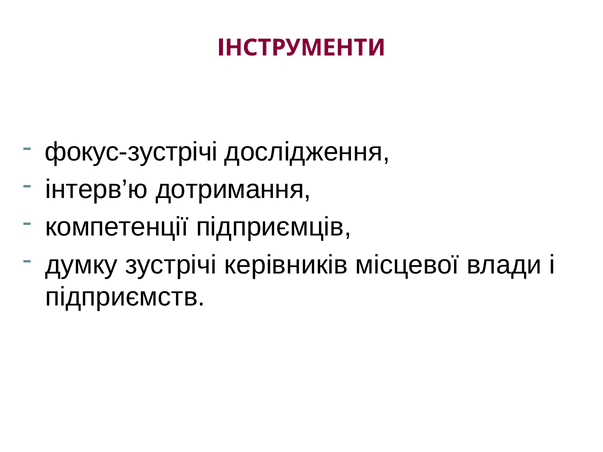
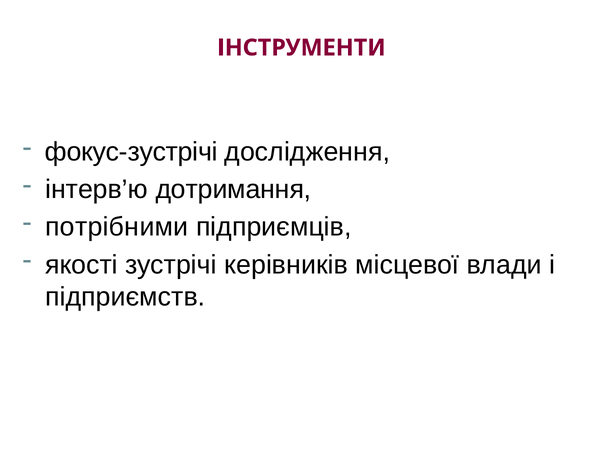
компетенції: компетенції -> потрібними
думку: думку -> якості
